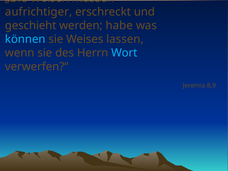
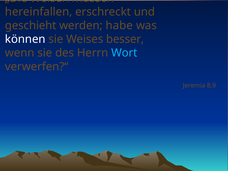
aufrichtiger: aufrichtiger -> hereinfallen
können colour: light blue -> white
lassen: lassen -> besser
